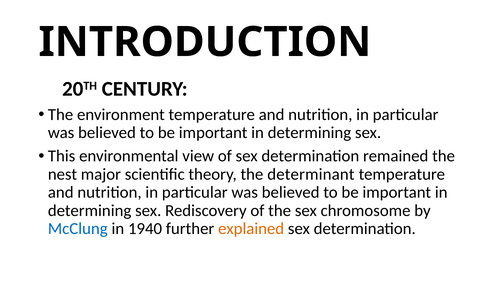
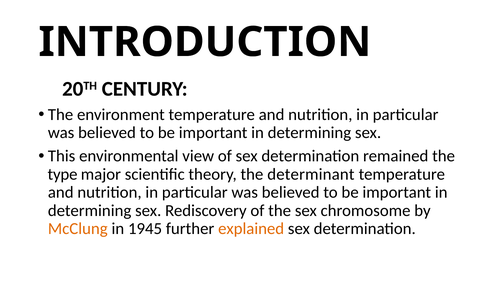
nest: nest -> type
McClung colour: blue -> orange
1940: 1940 -> 1945
